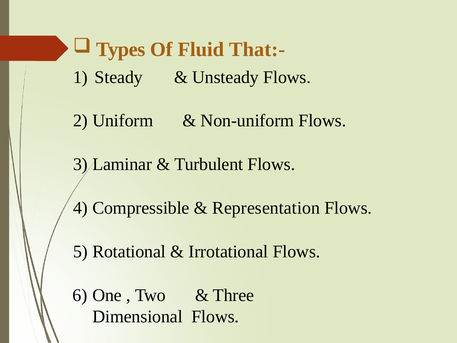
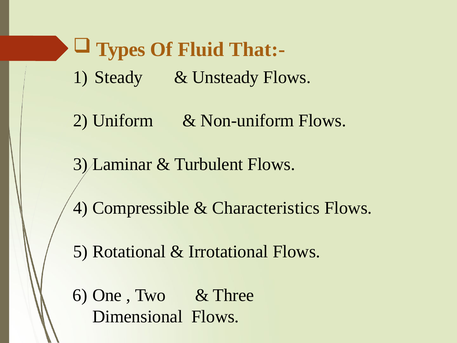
Representation: Representation -> Characteristics
